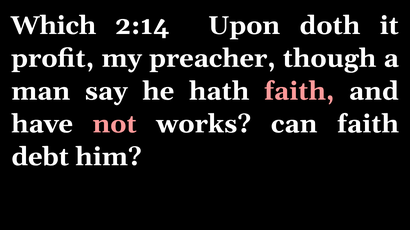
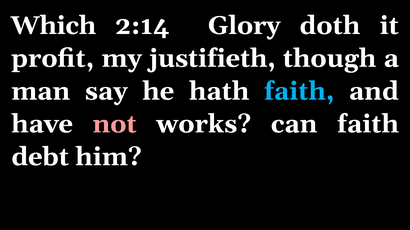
Upon: Upon -> Glory
preacher: preacher -> justifieth
faith at (299, 91) colour: pink -> light blue
